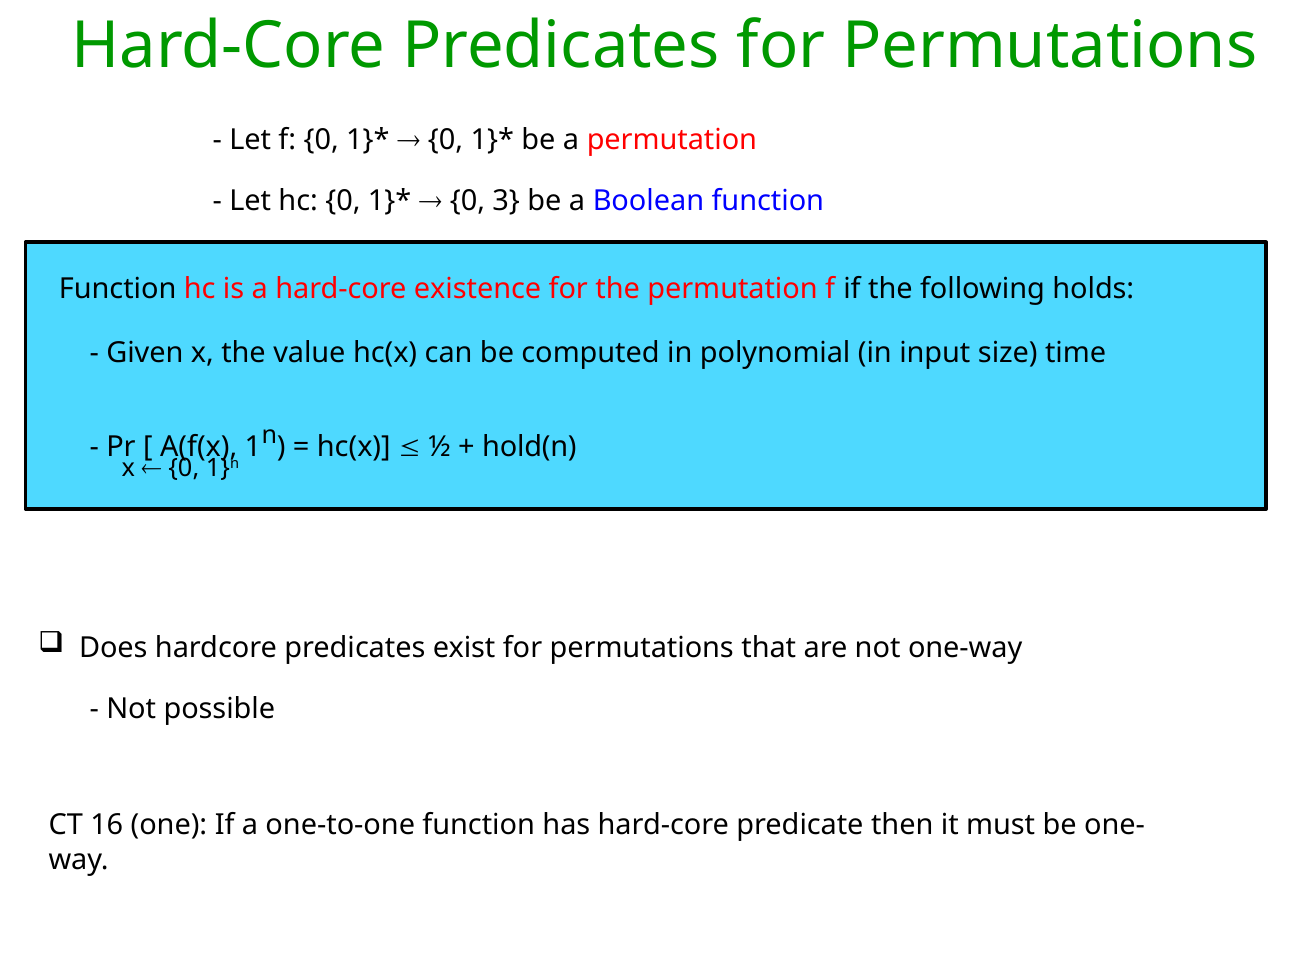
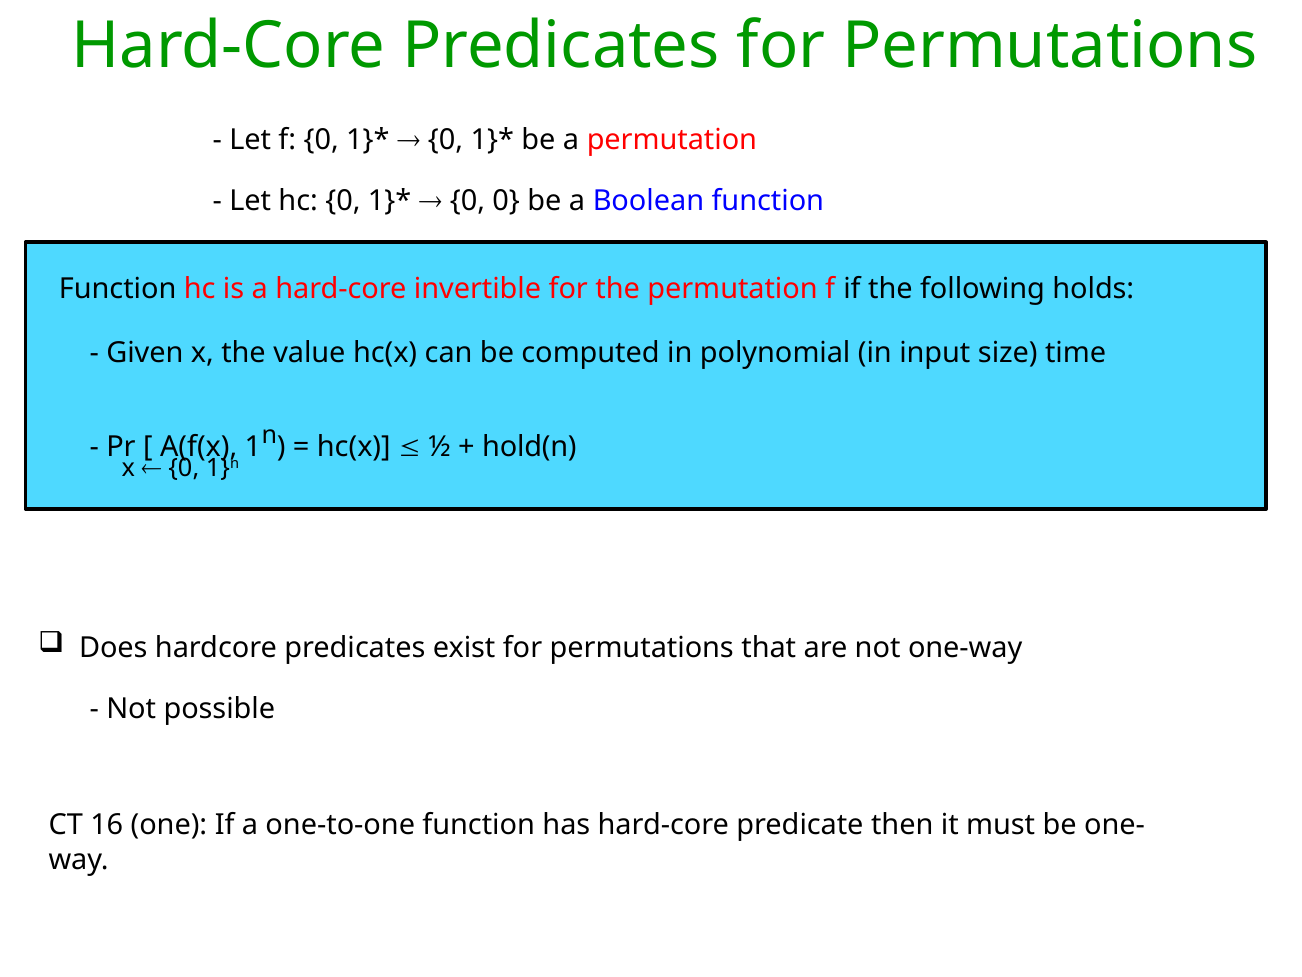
0 3: 3 -> 0
existence: existence -> invertible
